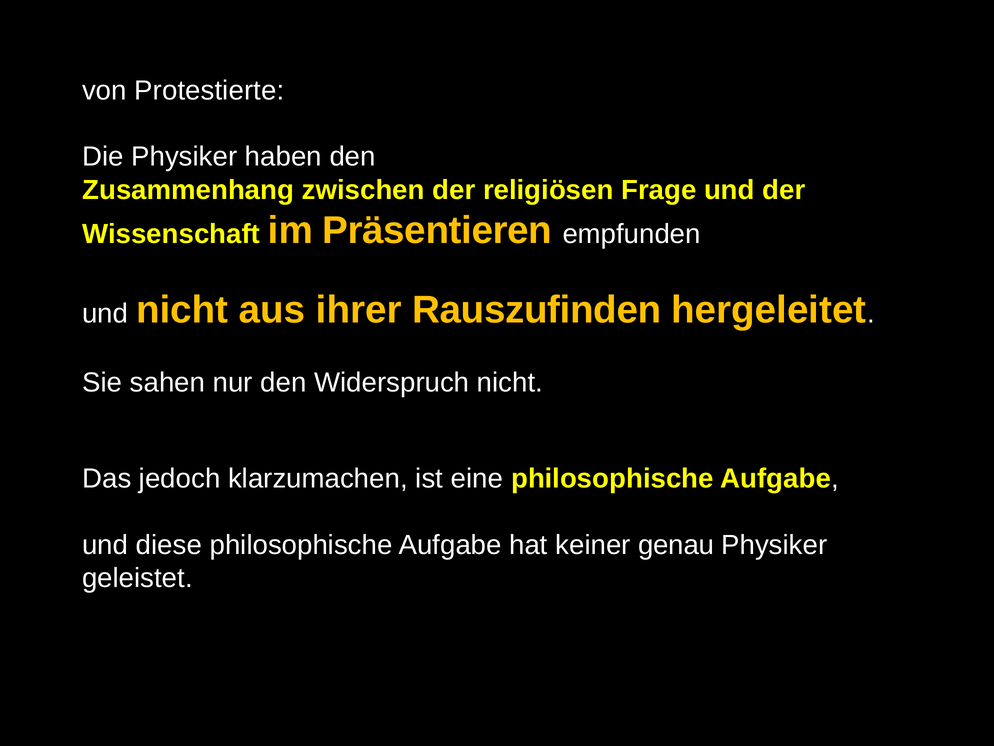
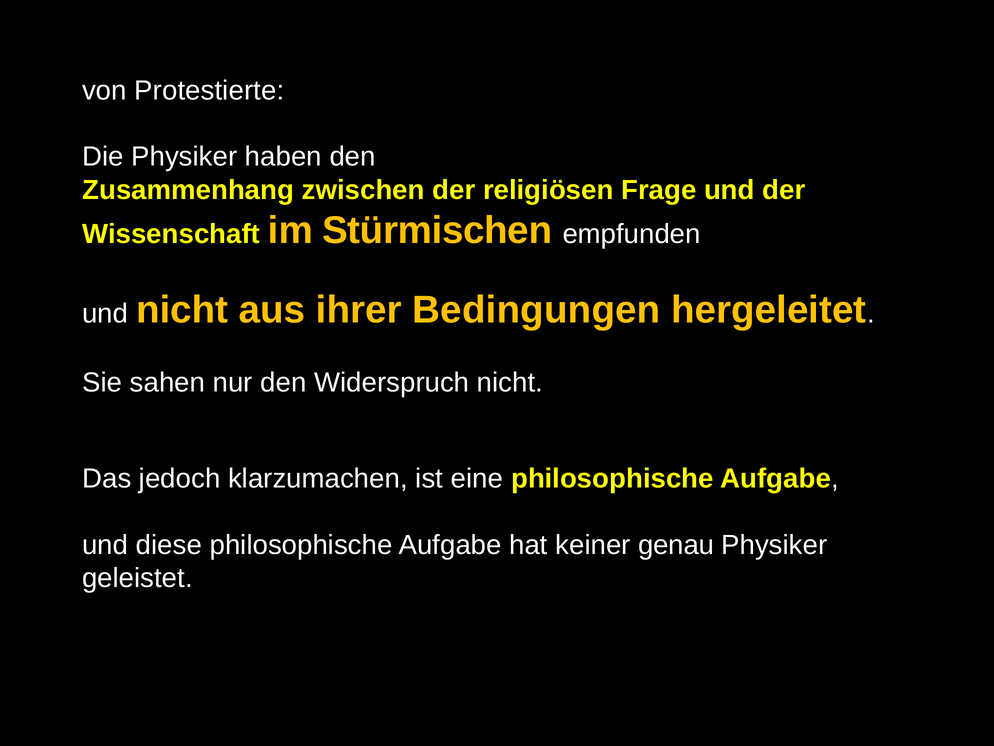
Präsentieren: Präsentieren -> Stürmischen
Rauszufinden: Rauszufinden -> Bedingungen
